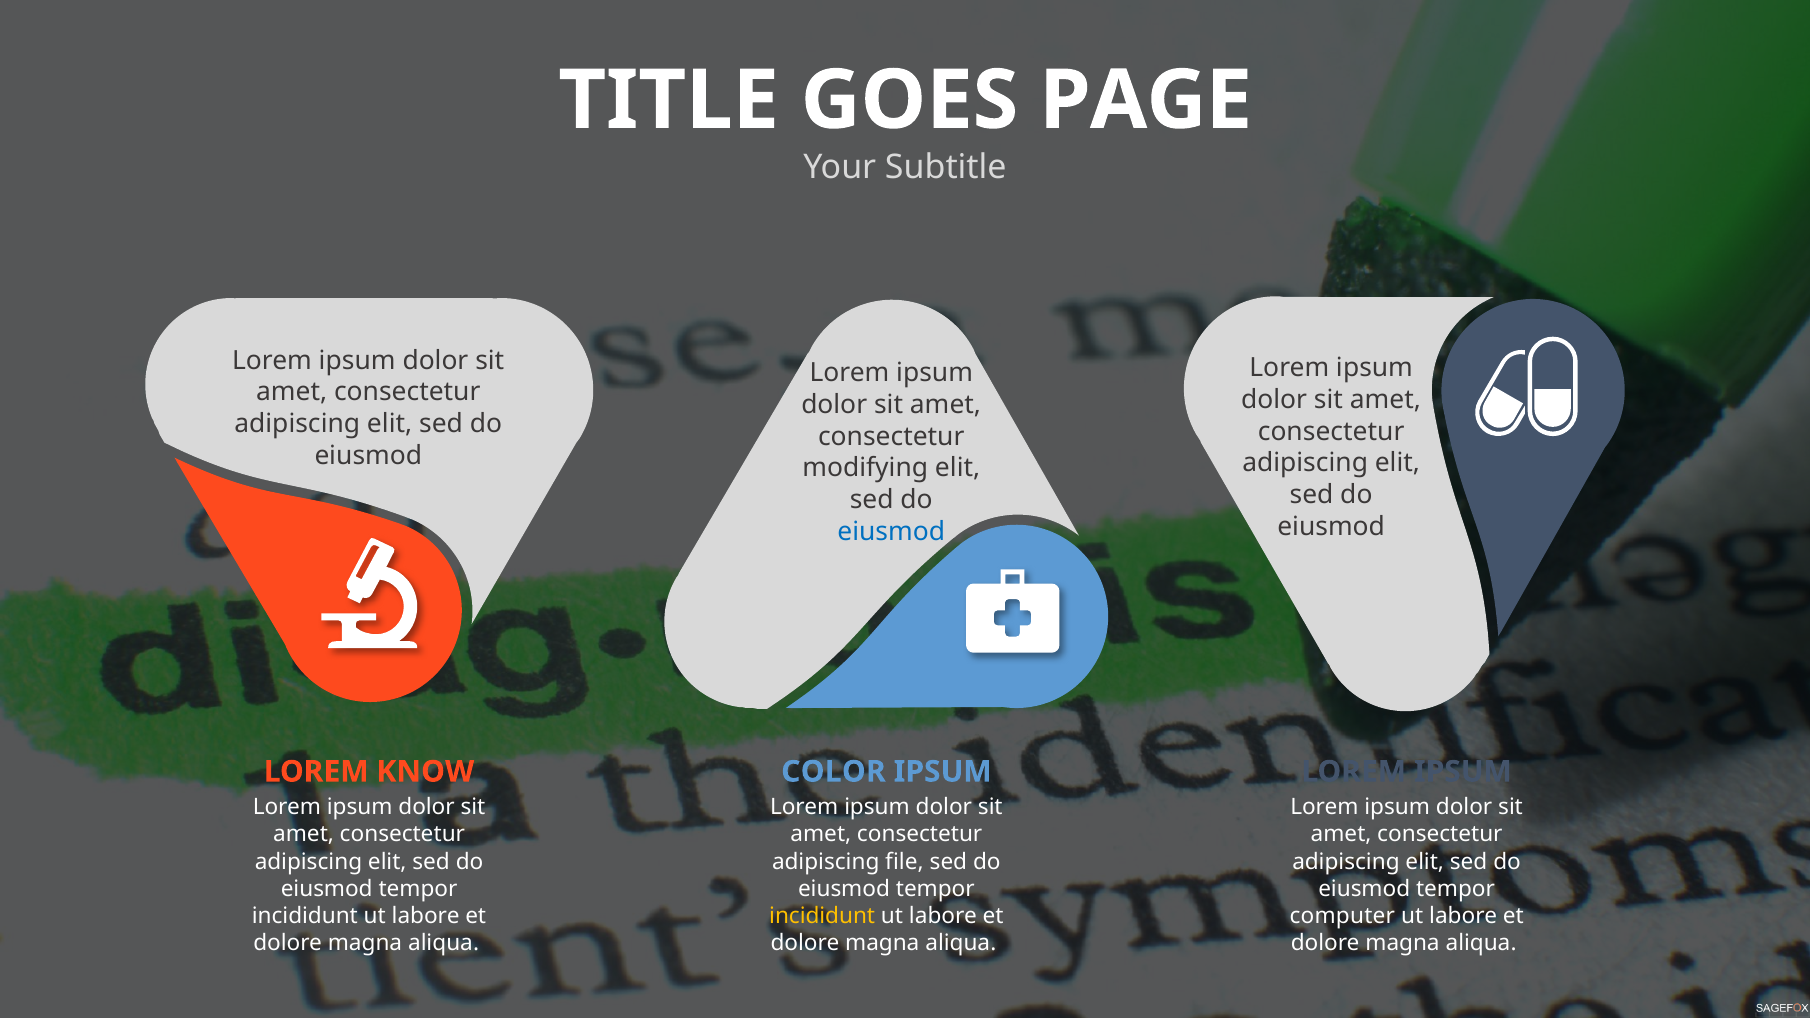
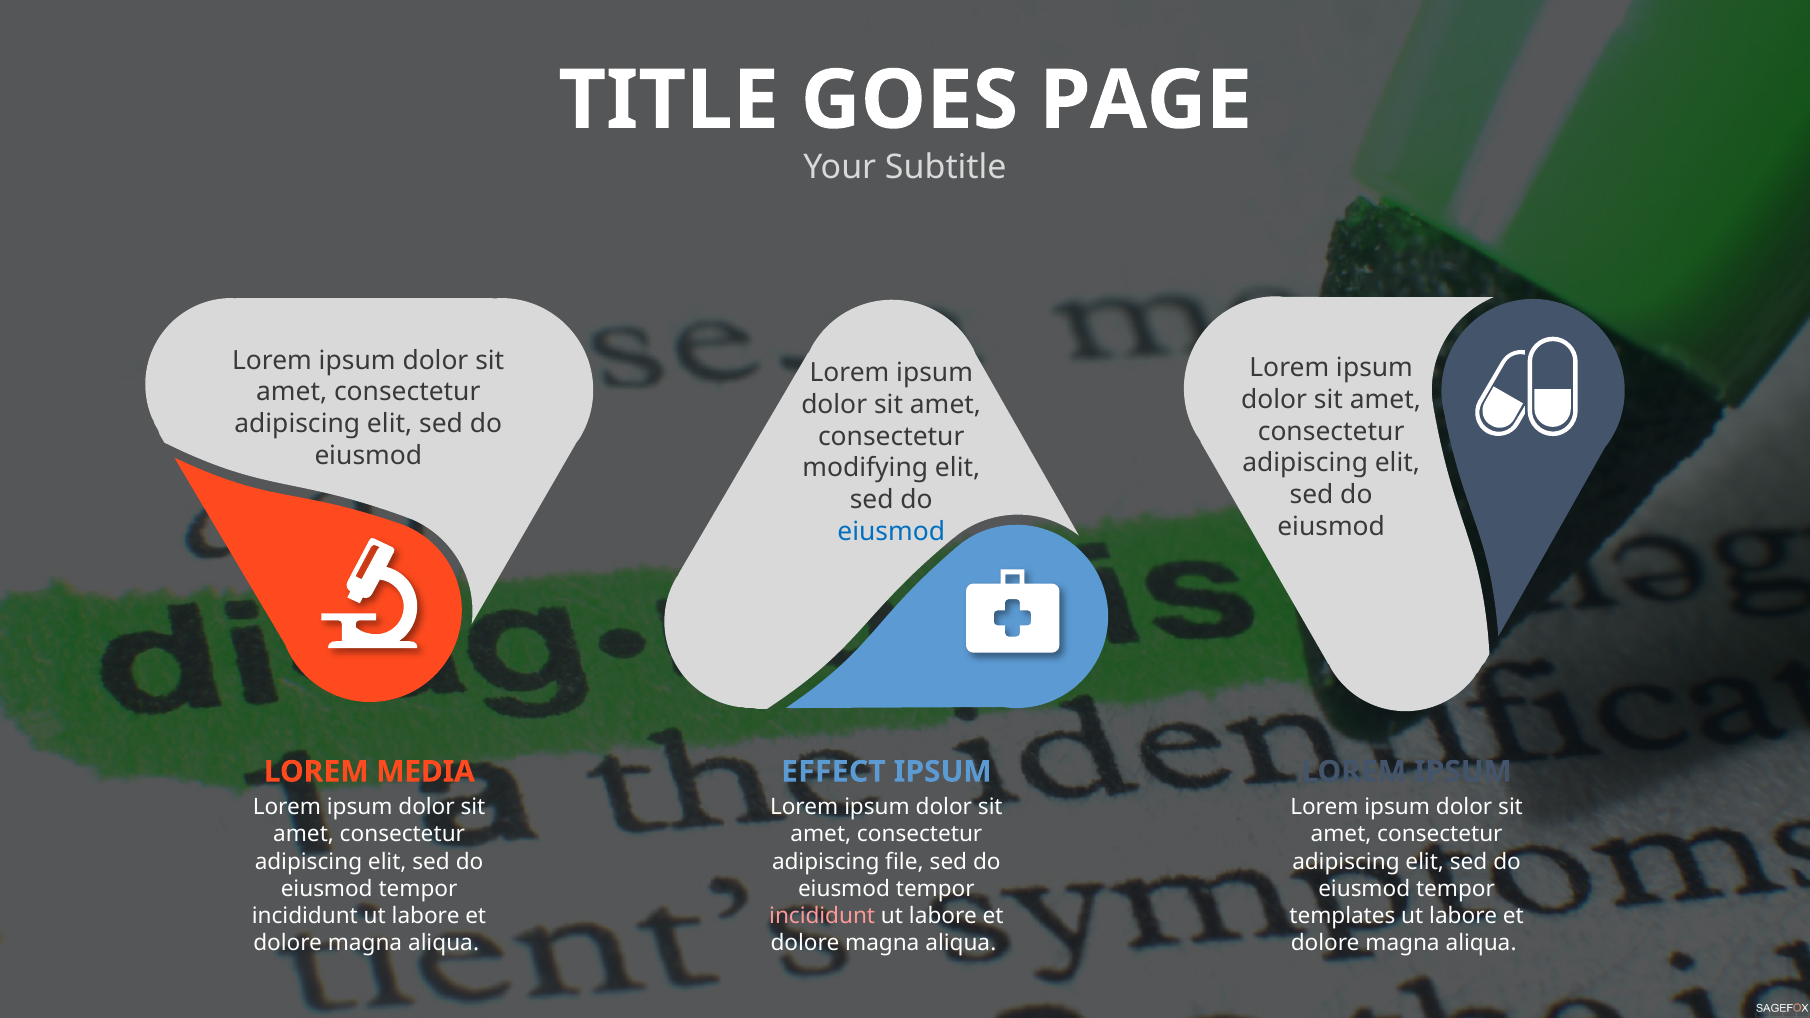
KNOW: KNOW -> MEDIA
COLOR: COLOR -> EFFECT
incididunt at (822, 916) colour: yellow -> pink
computer: computer -> templates
